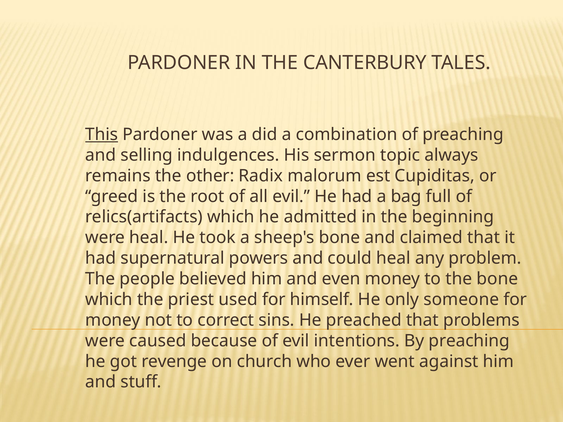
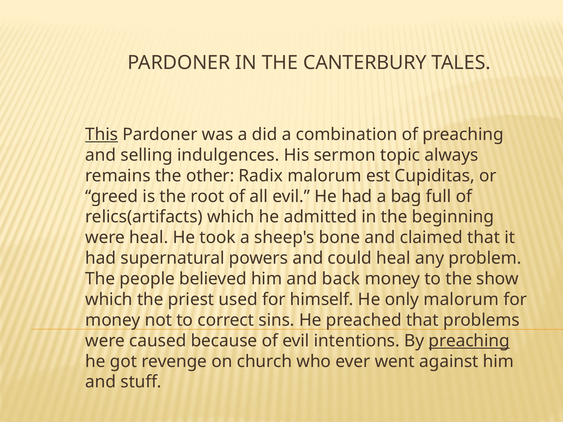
even: even -> back
the bone: bone -> show
only someone: someone -> malorum
preaching at (469, 341) underline: none -> present
